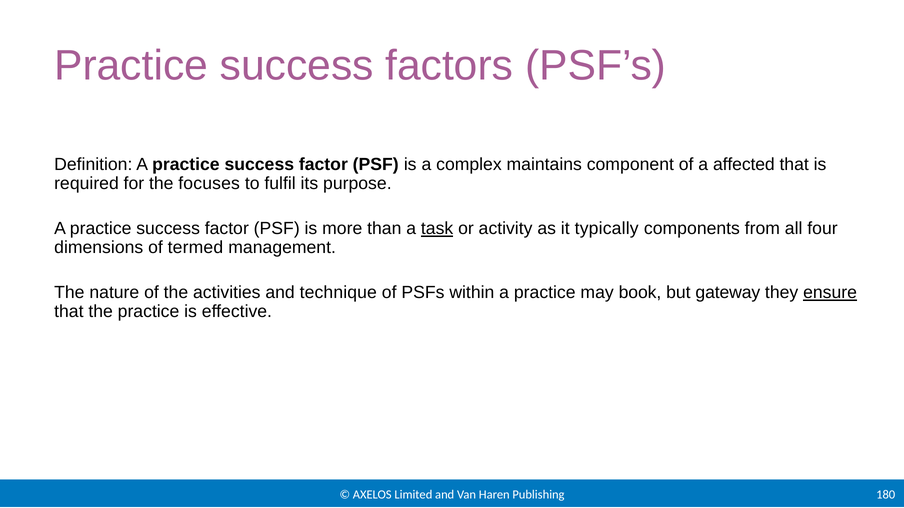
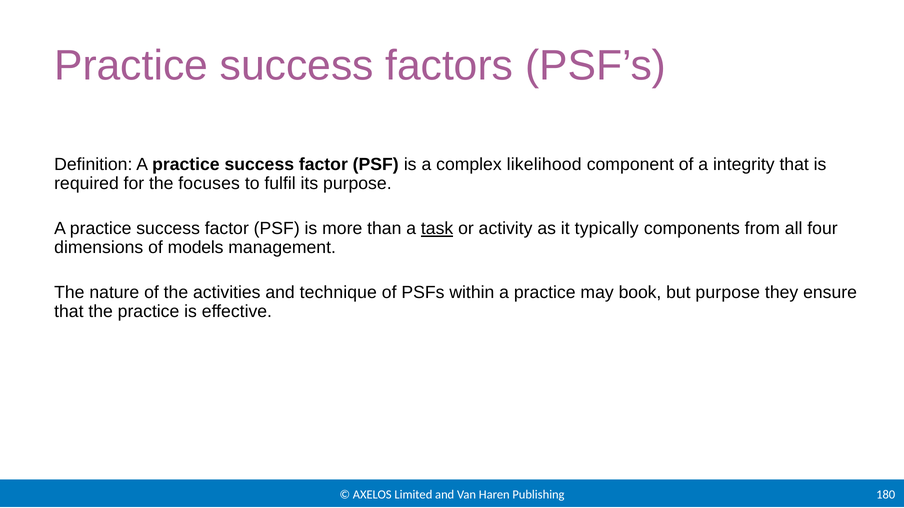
maintains: maintains -> likelihood
affected: affected -> integrity
termed: termed -> models
but gateway: gateway -> purpose
ensure underline: present -> none
